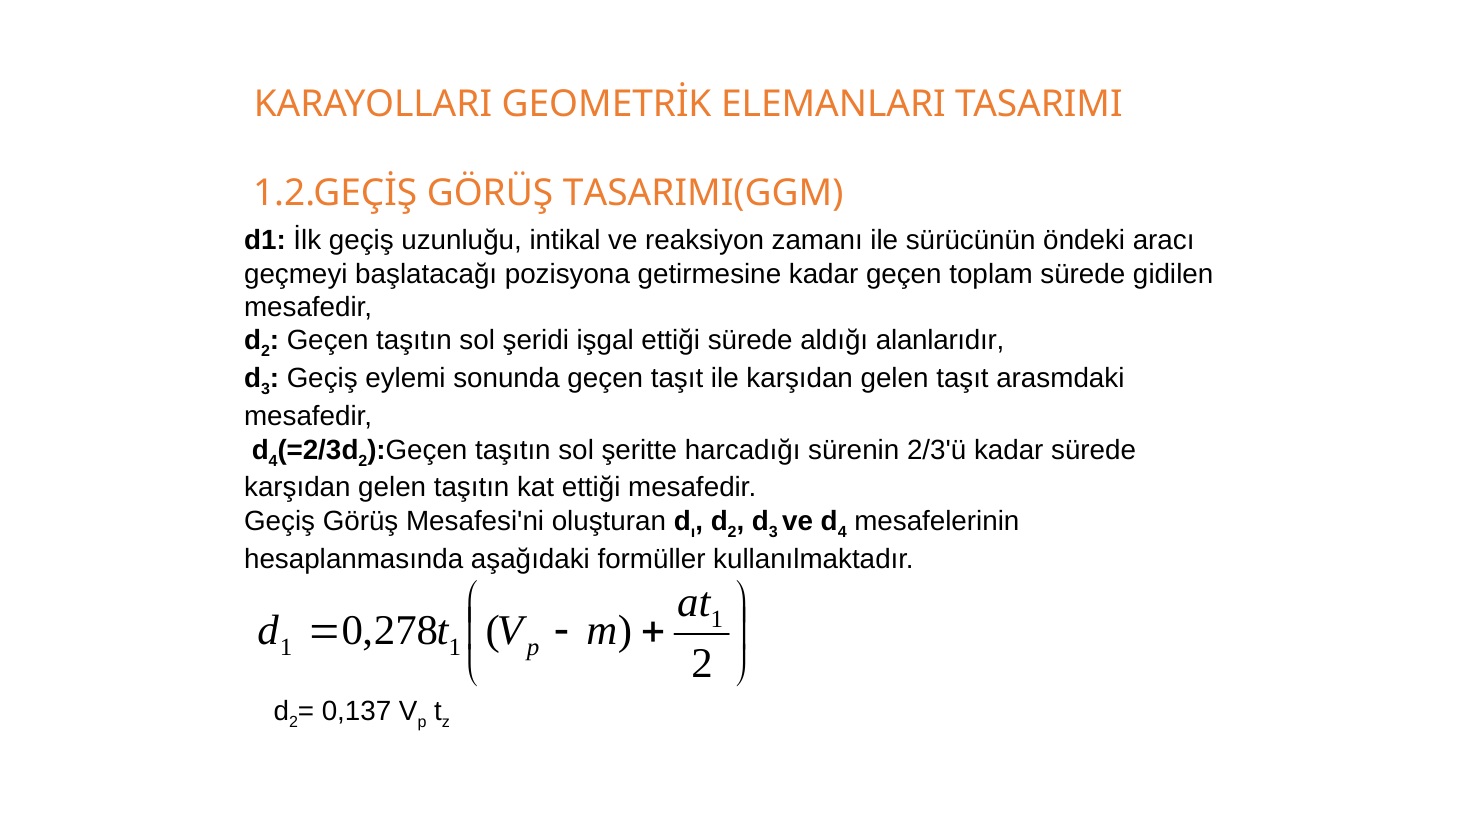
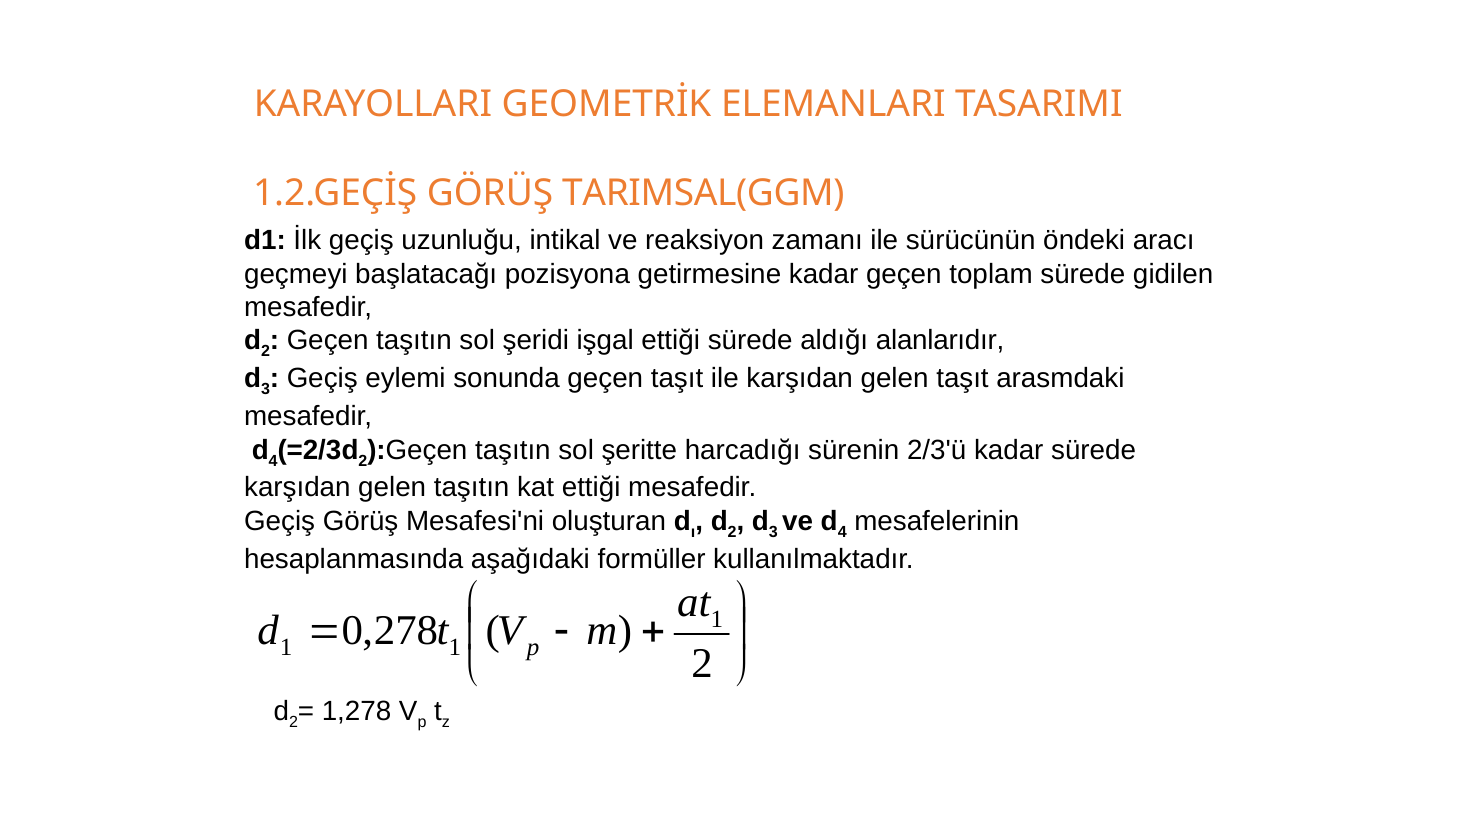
TASARIMI(GGM: TASARIMI(GGM -> TARIMSAL(GGM
0,137: 0,137 -> 1,278
